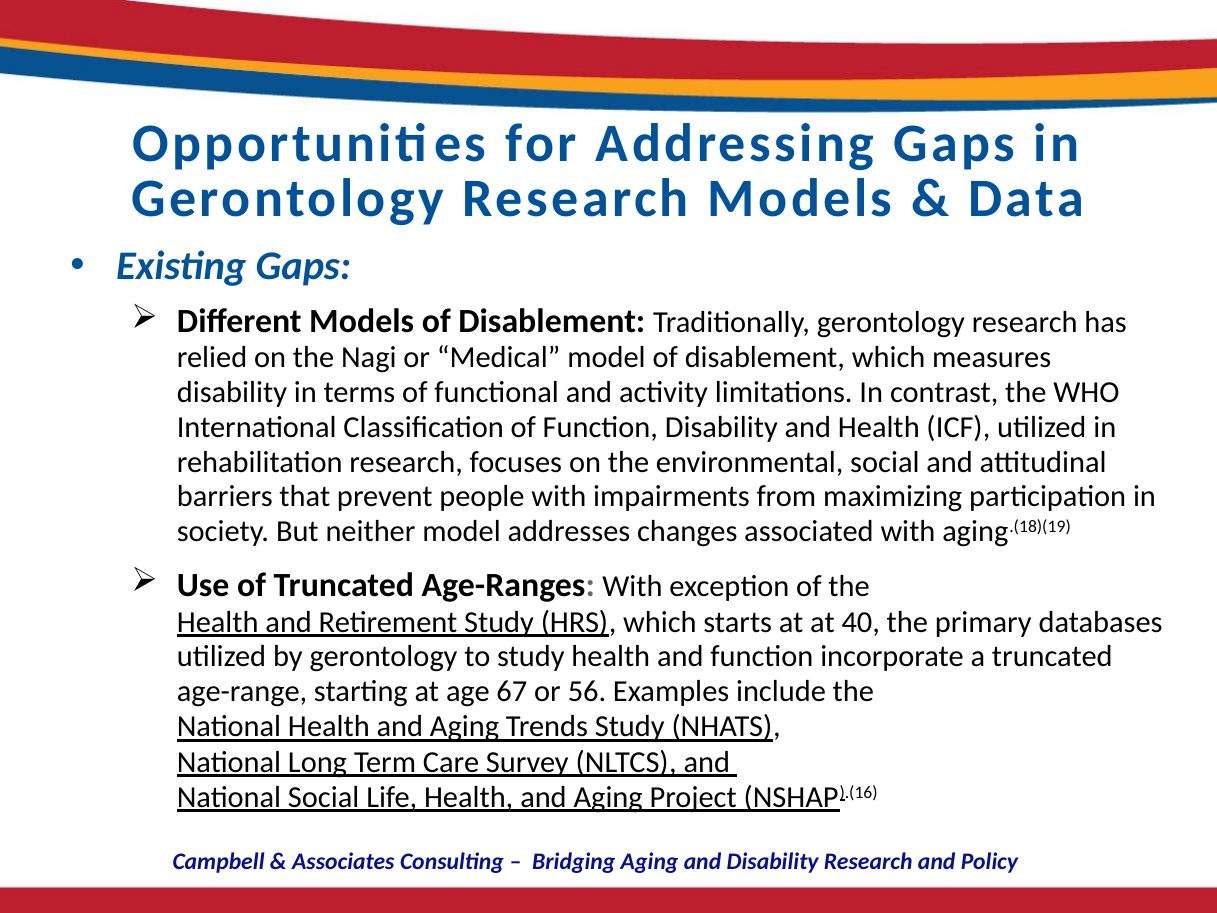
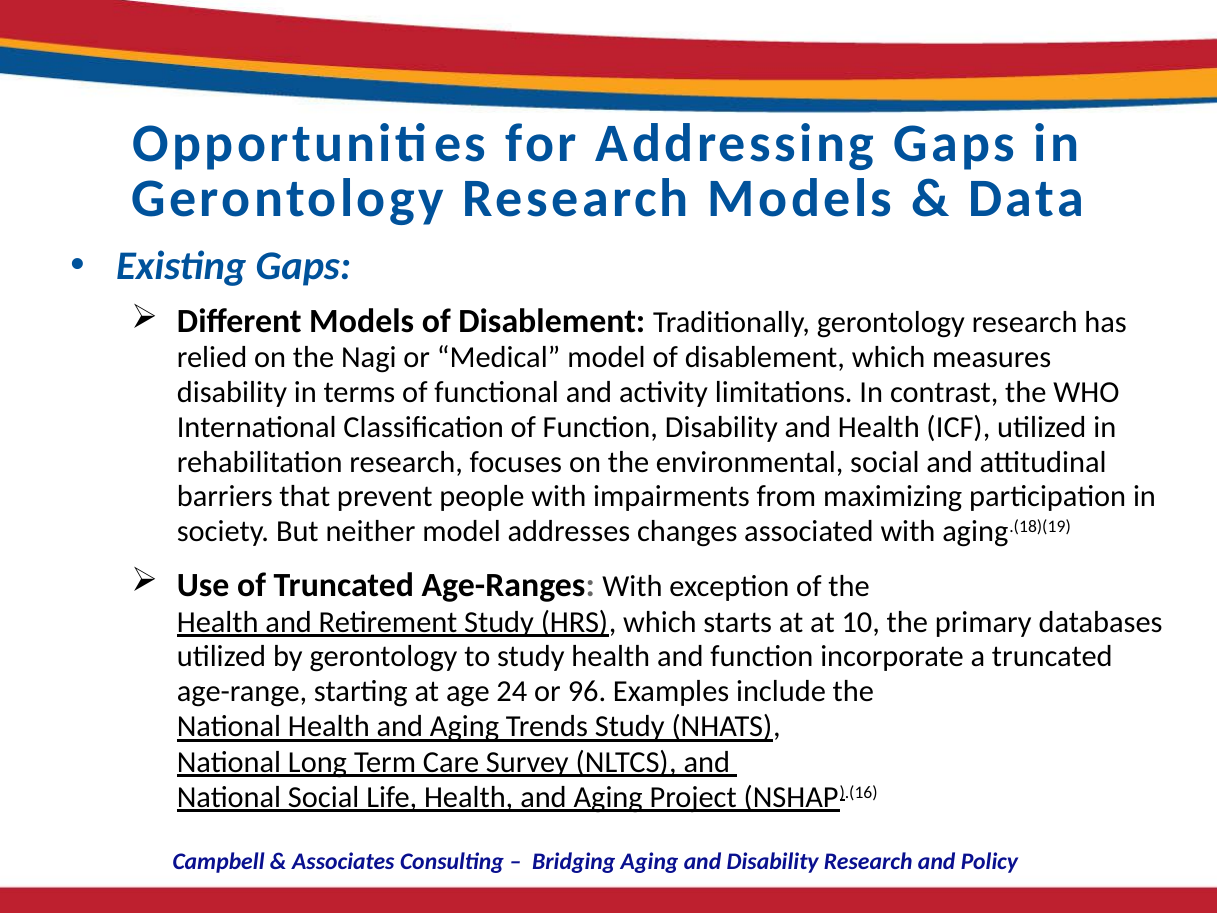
40: 40 -> 10
67: 67 -> 24
56: 56 -> 96
